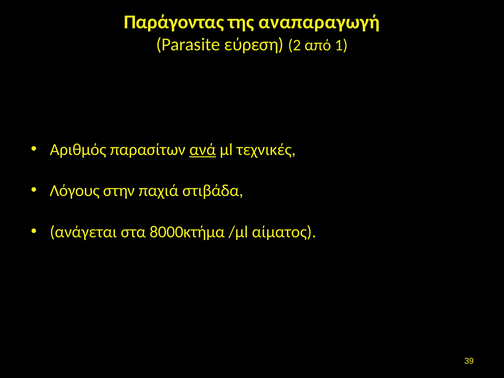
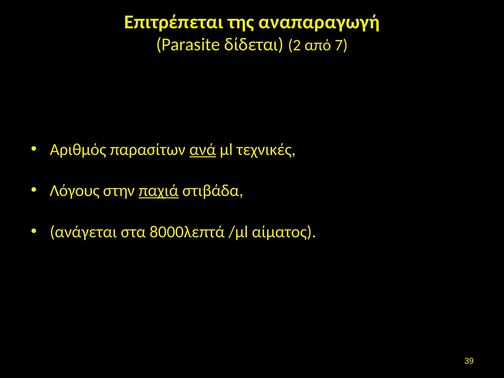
Παράγοντας: Παράγοντας -> Επιτρέπεται
εύρεση: εύρεση -> δίδεται
1: 1 -> 7
παχιά underline: none -> present
8000κτήμα: 8000κτήμα -> 8000λεπτά
